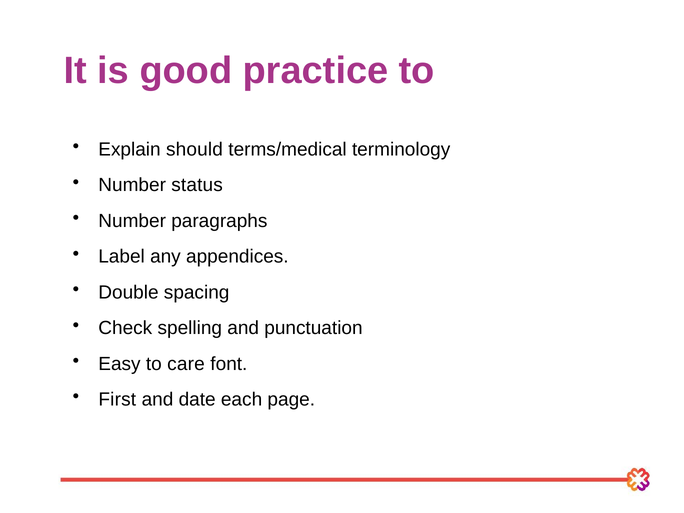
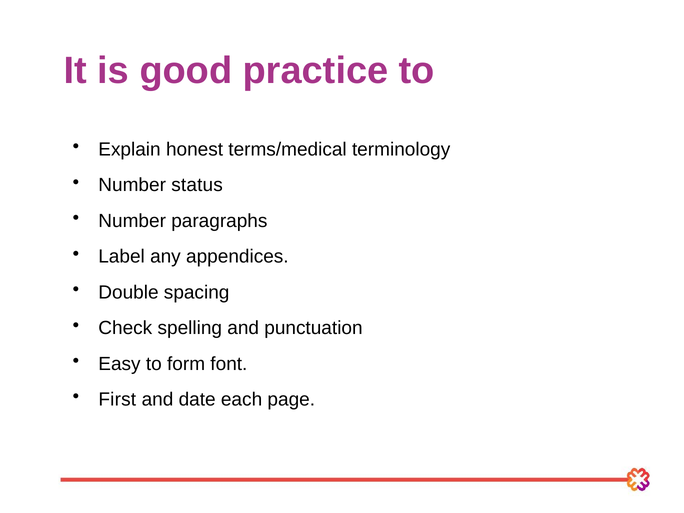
should: should -> honest
care: care -> form
